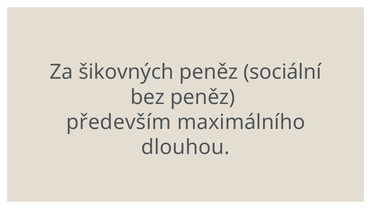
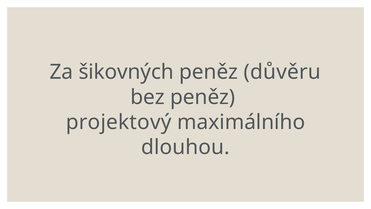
sociální: sociální -> důvěru
především: především -> projektový
